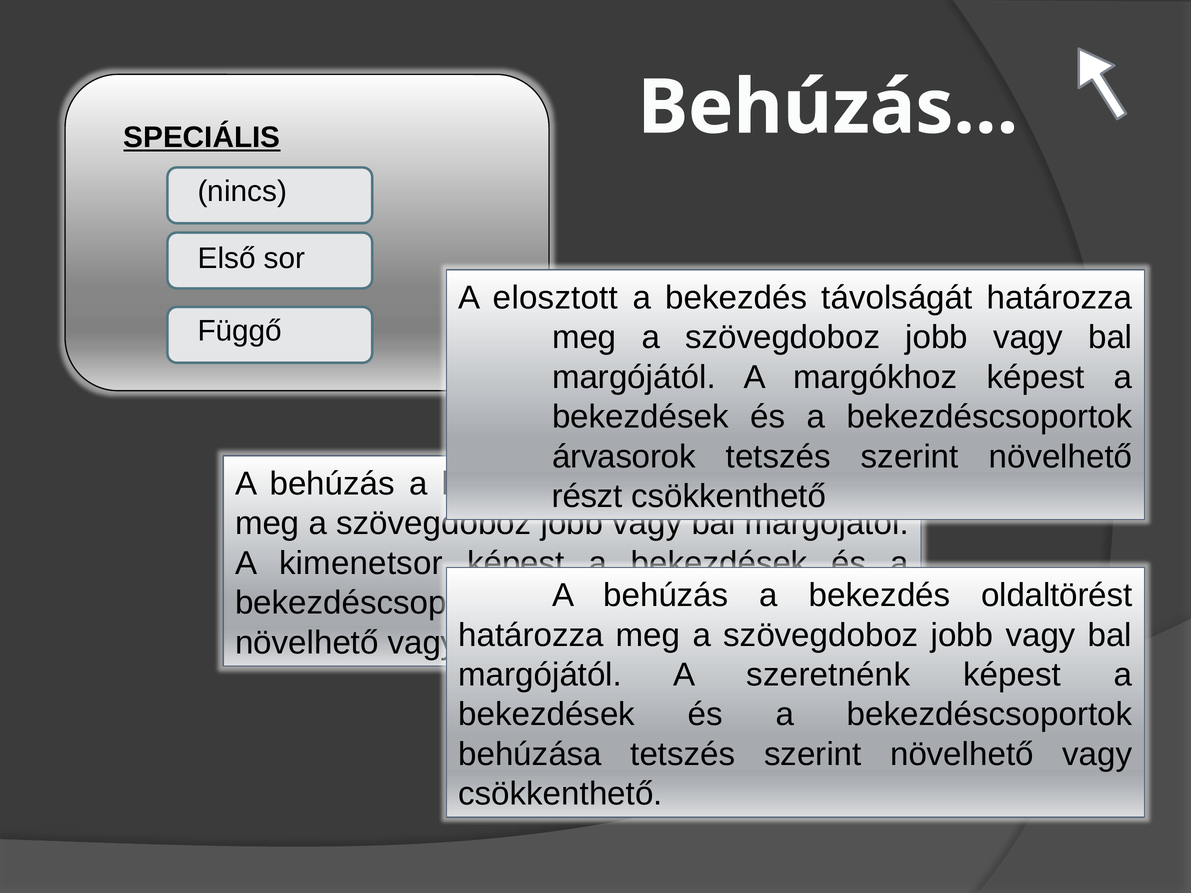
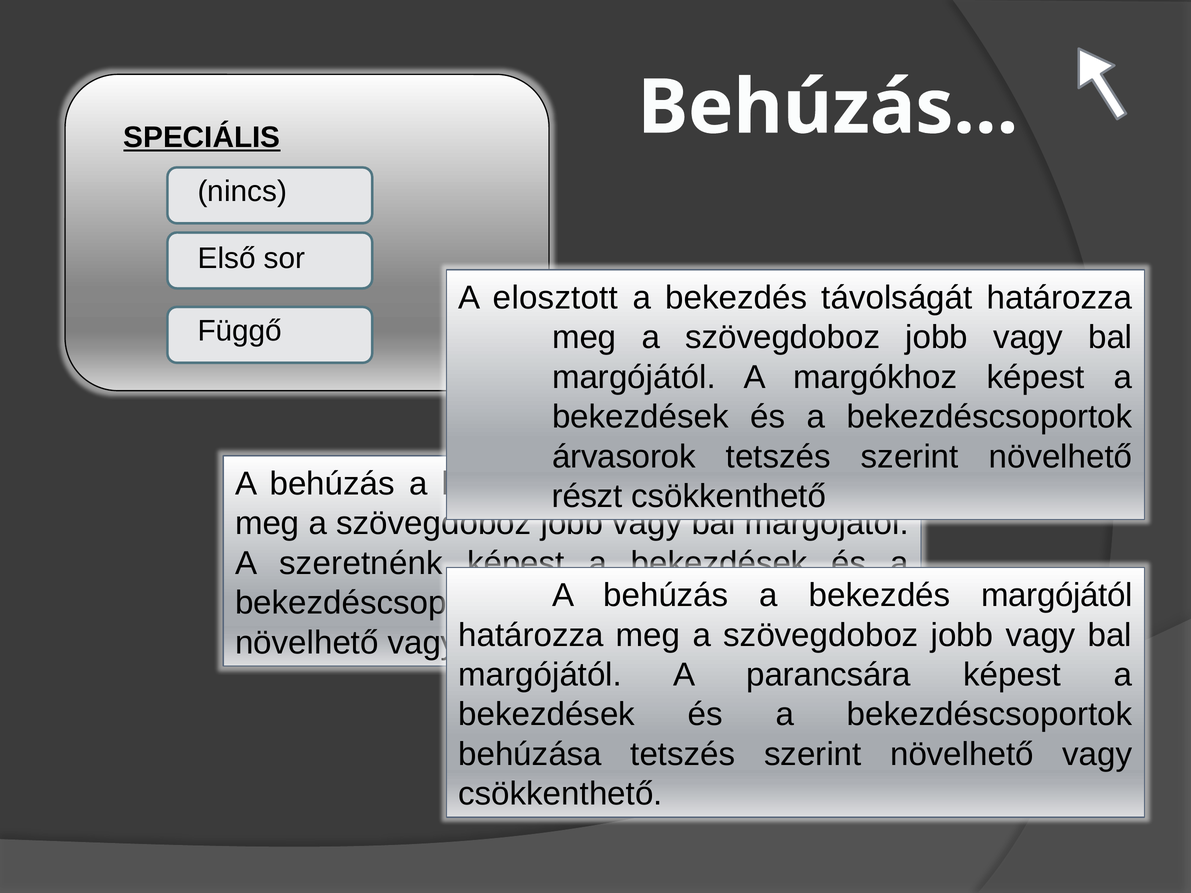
kimenetsor: kimenetsor -> szeretnénk
oldaltörést at (1057, 596): oldaltörést -> margójától
szeretnénk: szeretnénk -> parancsára
